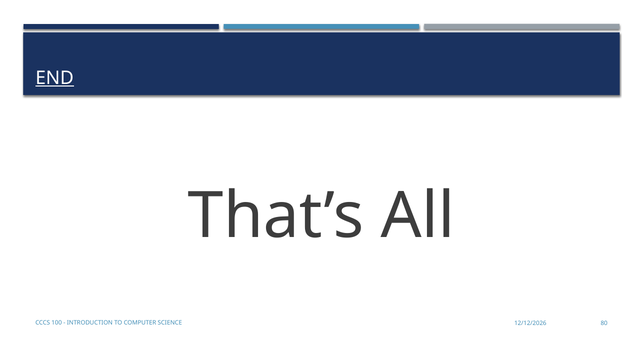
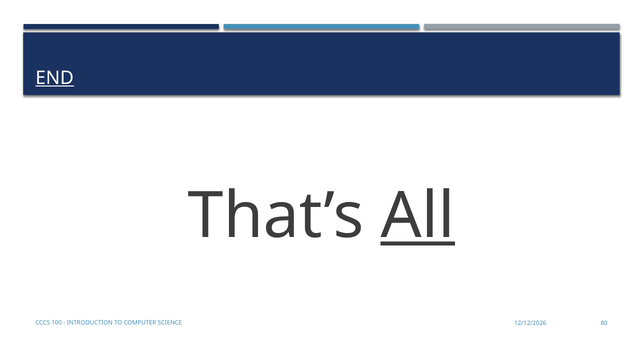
All underline: none -> present
